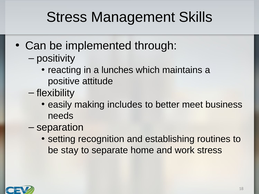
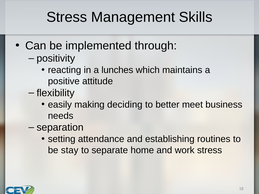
includes: includes -> deciding
recognition: recognition -> attendance
